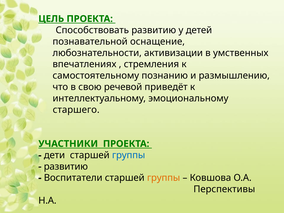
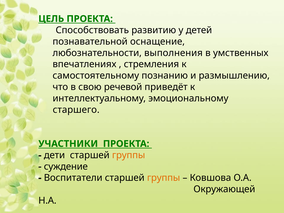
активизации: активизации -> выполнения
группы at (129, 155) colour: blue -> orange
развитию at (66, 167): развитию -> суждение
Перспективы: Перспективы -> Окружающей
